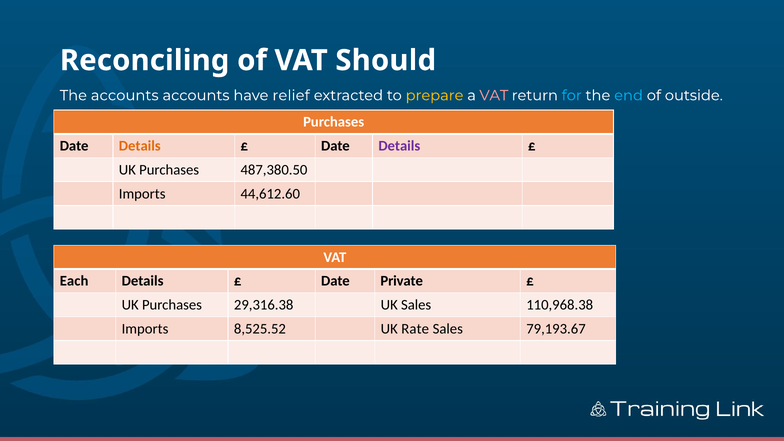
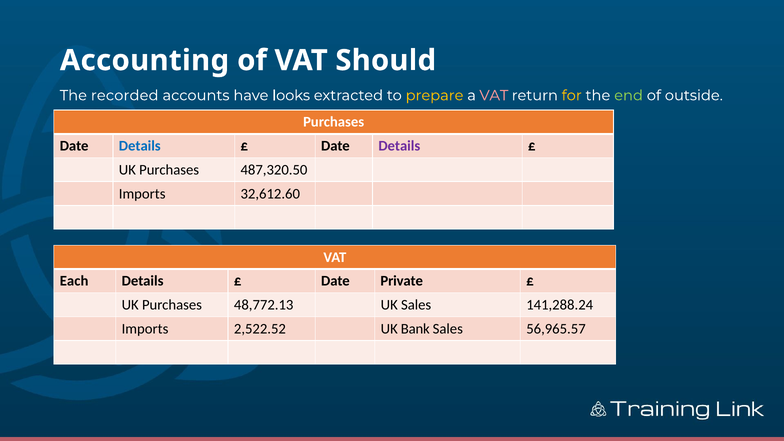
Reconciling: Reconciling -> Accounting
The accounts: accounts -> recorded
relief: relief -> looks
for colour: light blue -> yellow
end colour: light blue -> light green
Details at (140, 146) colour: orange -> blue
487,380.50: 487,380.50 -> 487,320.50
44,612.60: 44,612.60 -> 32,612.60
29,316.38: 29,316.38 -> 48,772.13
110,968.38: 110,968.38 -> 141,288.24
8,525.52: 8,525.52 -> 2,522.52
Rate: Rate -> Bank
79,193.67: 79,193.67 -> 56,965.57
